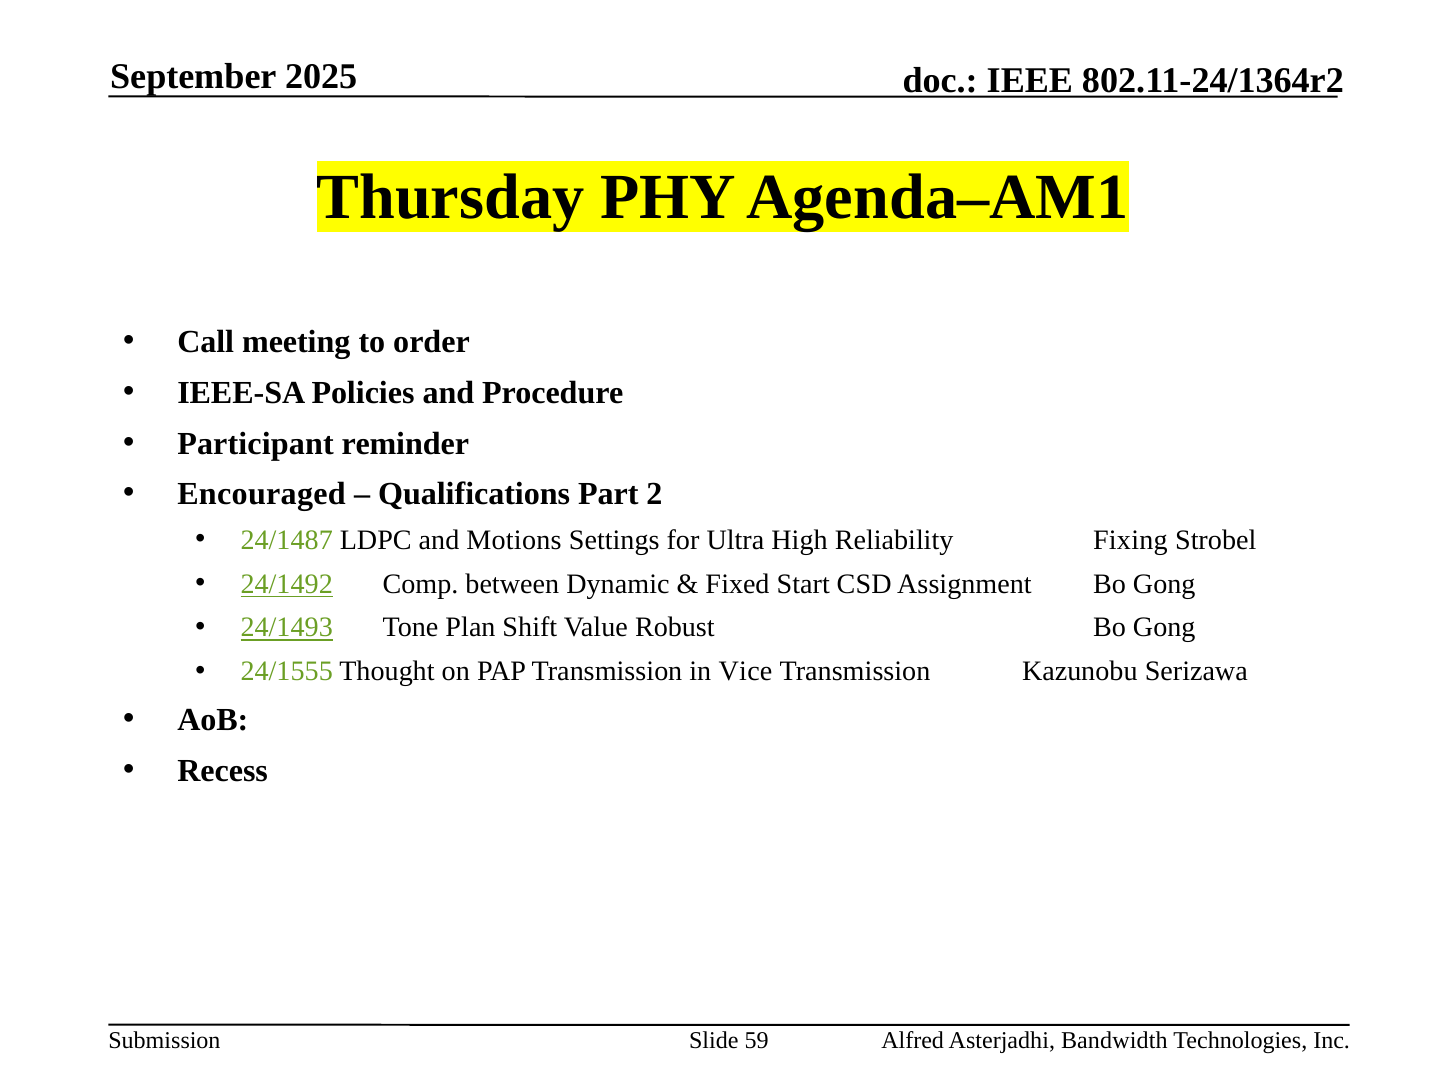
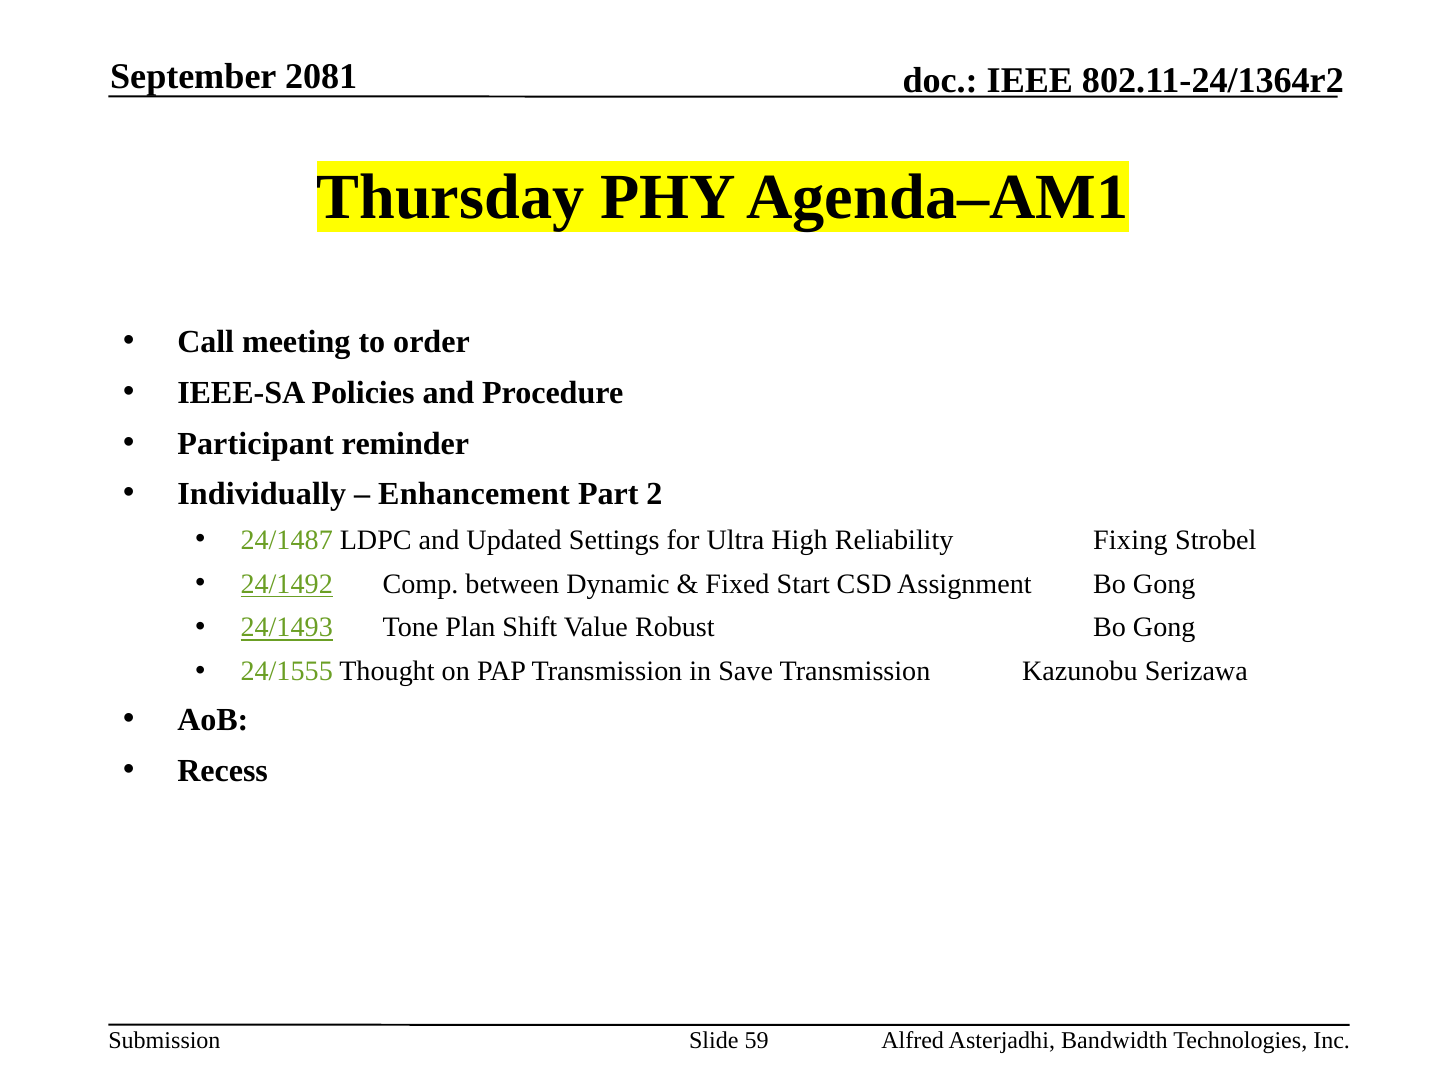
2025: 2025 -> 2081
Encouraged: Encouraged -> Individually
Qualifications: Qualifications -> Enhancement
Motions: Motions -> Updated
Vice: Vice -> Save
